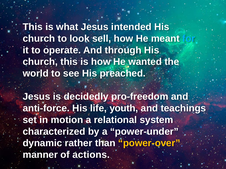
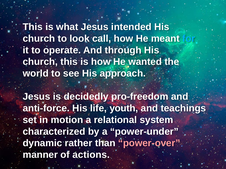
sell: sell -> call
preached: preached -> approach
power-over colour: yellow -> pink
